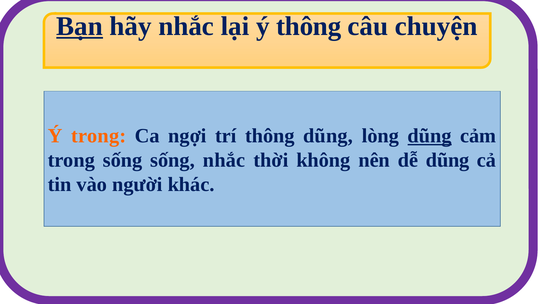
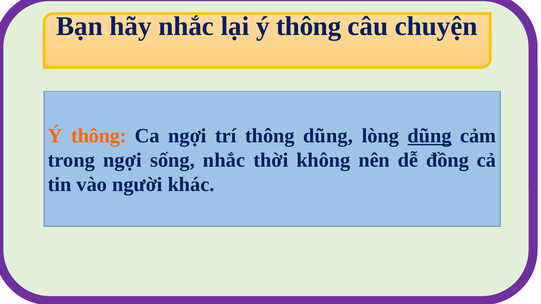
Bạn underline: present -> none
trong at (99, 136): trong -> thông
trong sống: sống -> ngợi
dễ dũng: dũng -> đồng
